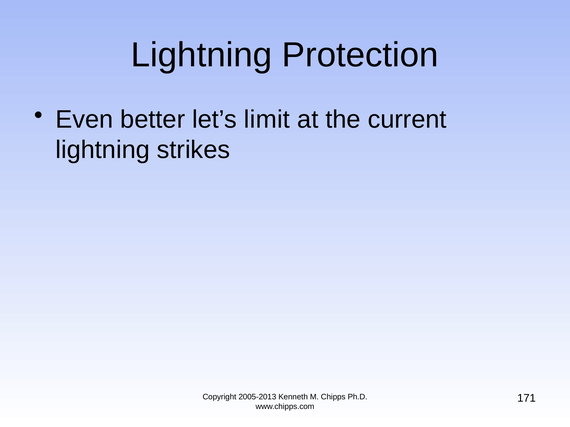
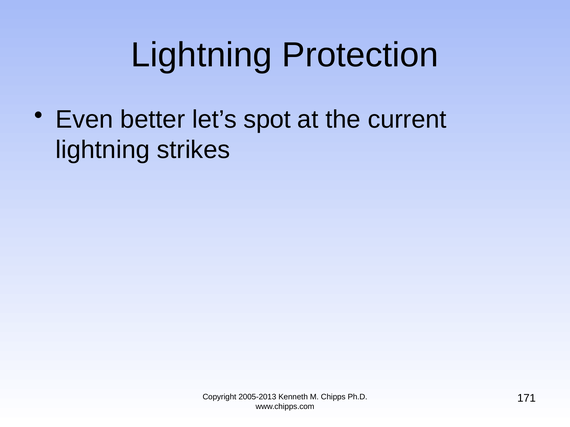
limit: limit -> spot
